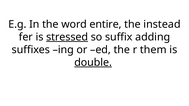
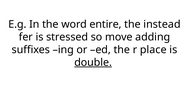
stressed underline: present -> none
suffix: suffix -> move
them: them -> place
